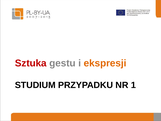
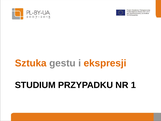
Sztuka colour: red -> orange
